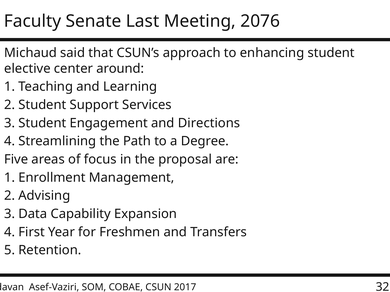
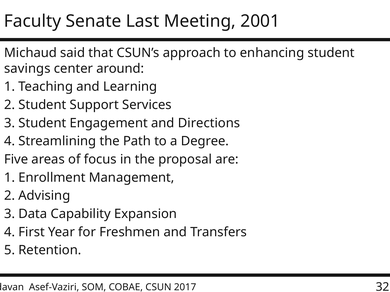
2076: 2076 -> 2001
elective: elective -> savings
